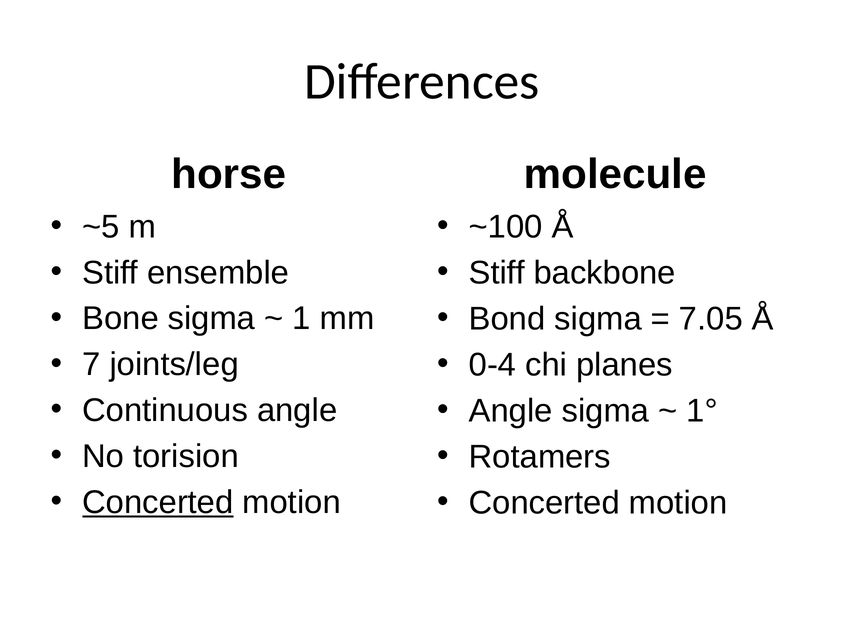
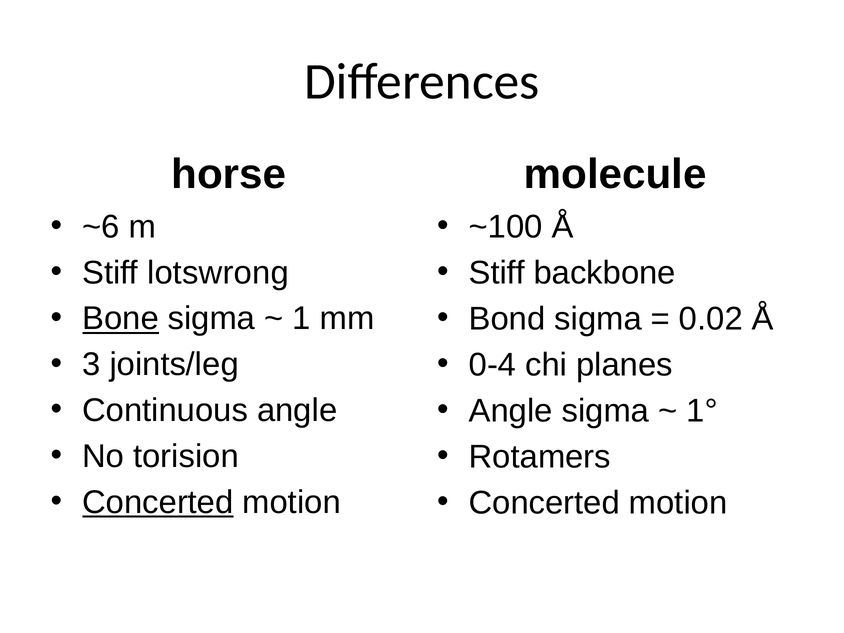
~5: ~5 -> ~6
ensemble: ensemble -> lotswrong
Bone underline: none -> present
7.05: 7.05 -> 0.02
7: 7 -> 3
